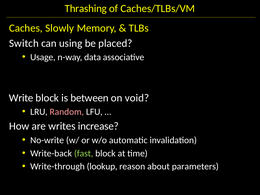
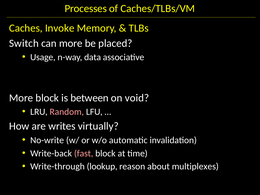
Thrashing: Thrashing -> Processes
Slowly: Slowly -> Invoke
can using: using -> more
Write at (21, 98): Write -> More
increase: increase -> virtually
fast colour: light green -> pink
parameters: parameters -> multiplexes
